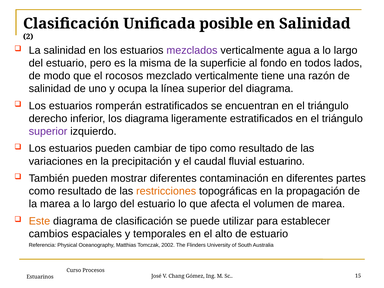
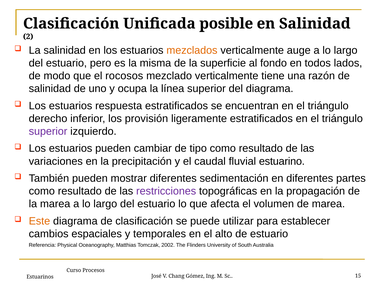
mezclados colour: purple -> orange
agua: agua -> auge
romperán: romperán -> respuesta
los diagrama: diagrama -> provisión
contaminación: contaminación -> sedimentación
restricciones colour: orange -> purple
